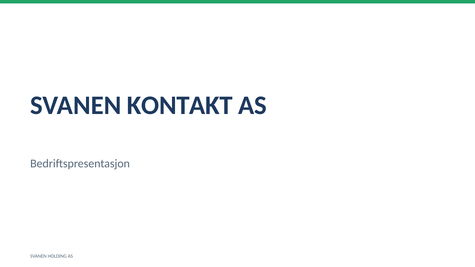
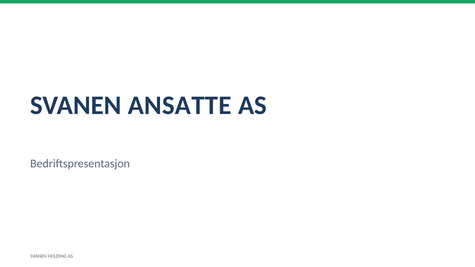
KONTAKT: KONTAKT -> ANSATTE
